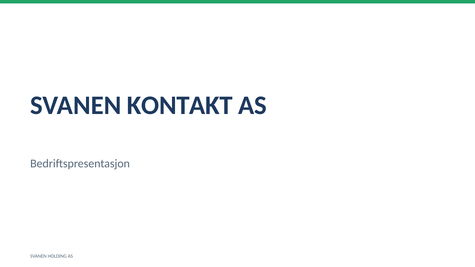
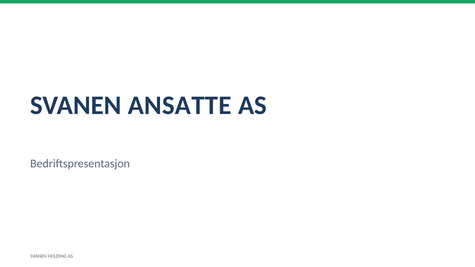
KONTAKT: KONTAKT -> ANSATTE
